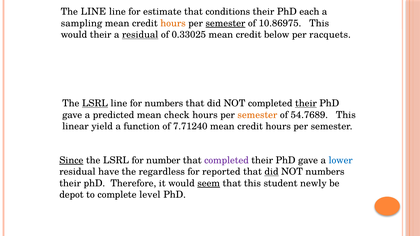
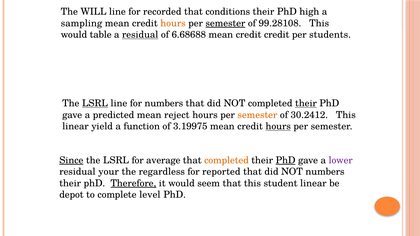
The LINE: LINE -> WILL
estimate: estimate -> recorded
each: each -> high
10.86975: 10.86975 -> 99.28108
would their: their -> table
0.33025: 0.33025 -> 6.68688
credit below: below -> credit
racquets: racquets -> students
check: check -> reject
54.7689: 54.7689 -> 30.2412
7.71240: 7.71240 -> 3.19975
hours at (278, 127) underline: none -> present
number: number -> average
completed at (226, 160) colour: purple -> orange
PhD at (286, 160) underline: none -> present
lower colour: blue -> purple
have: have -> your
did at (272, 172) underline: present -> none
Therefore underline: none -> present
seem underline: present -> none
student newly: newly -> linear
